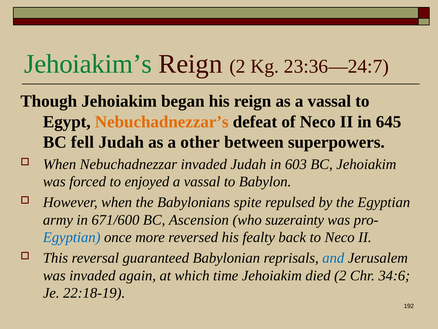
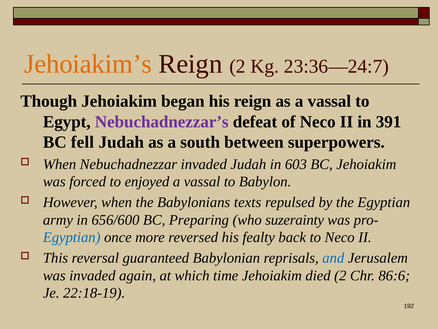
Jehoiakim’s colour: green -> orange
Nebuchadnezzar’s colour: orange -> purple
645: 645 -> 391
other: other -> south
spite: spite -> texts
671/600: 671/600 -> 656/600
Ascension: Ascension -> Preparing
34:6: 34:6 -> 86:6
